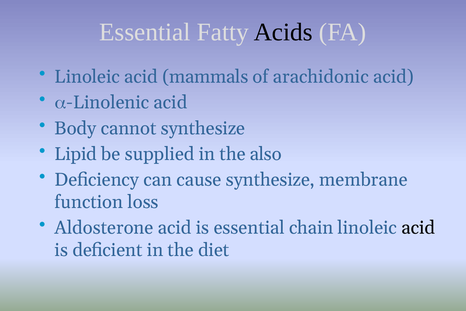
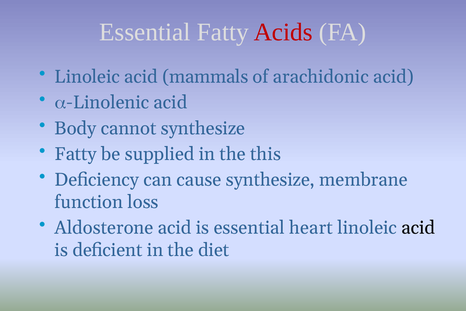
Acids colour: black -> red
Lipid at (76, 154): Lipid -> Fatty
also: also -> this
chain: chain -> heart
